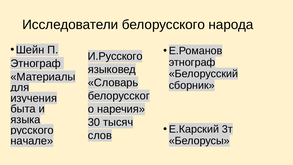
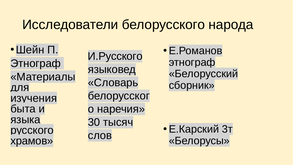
начале: начале -> храмов
